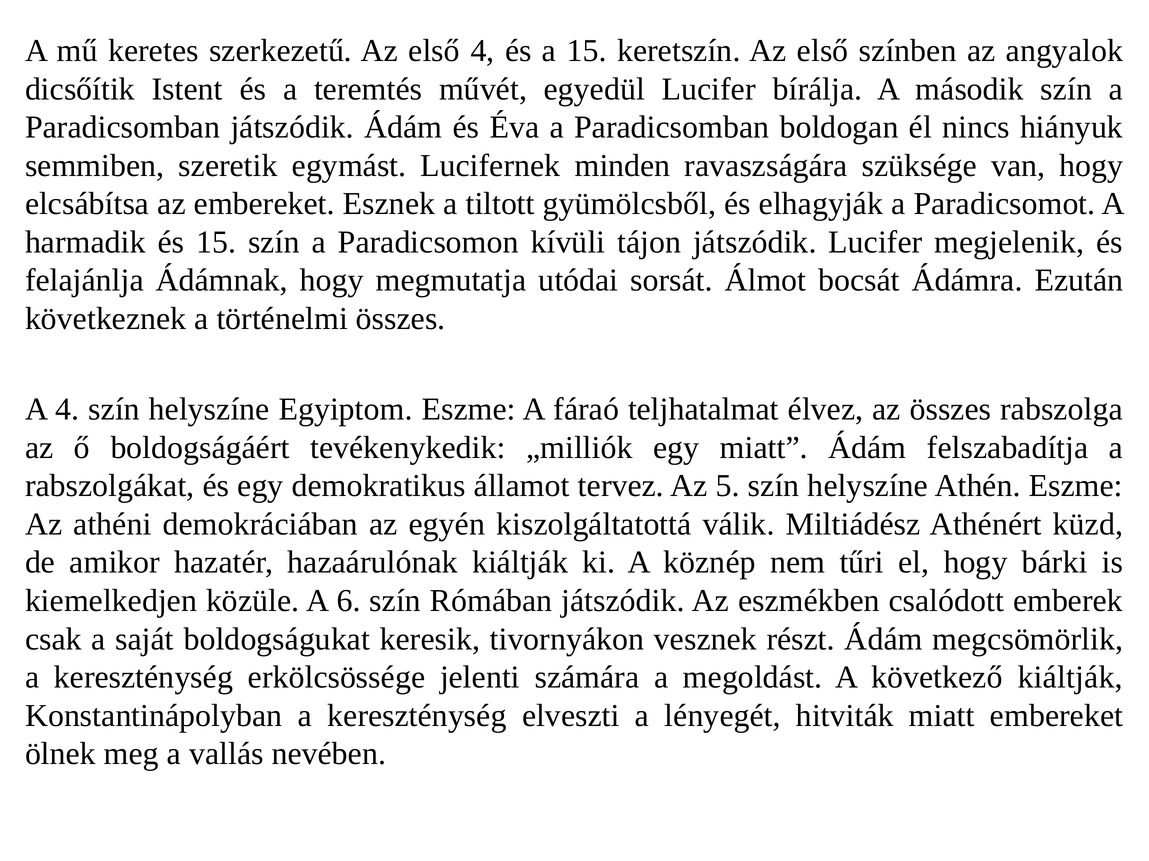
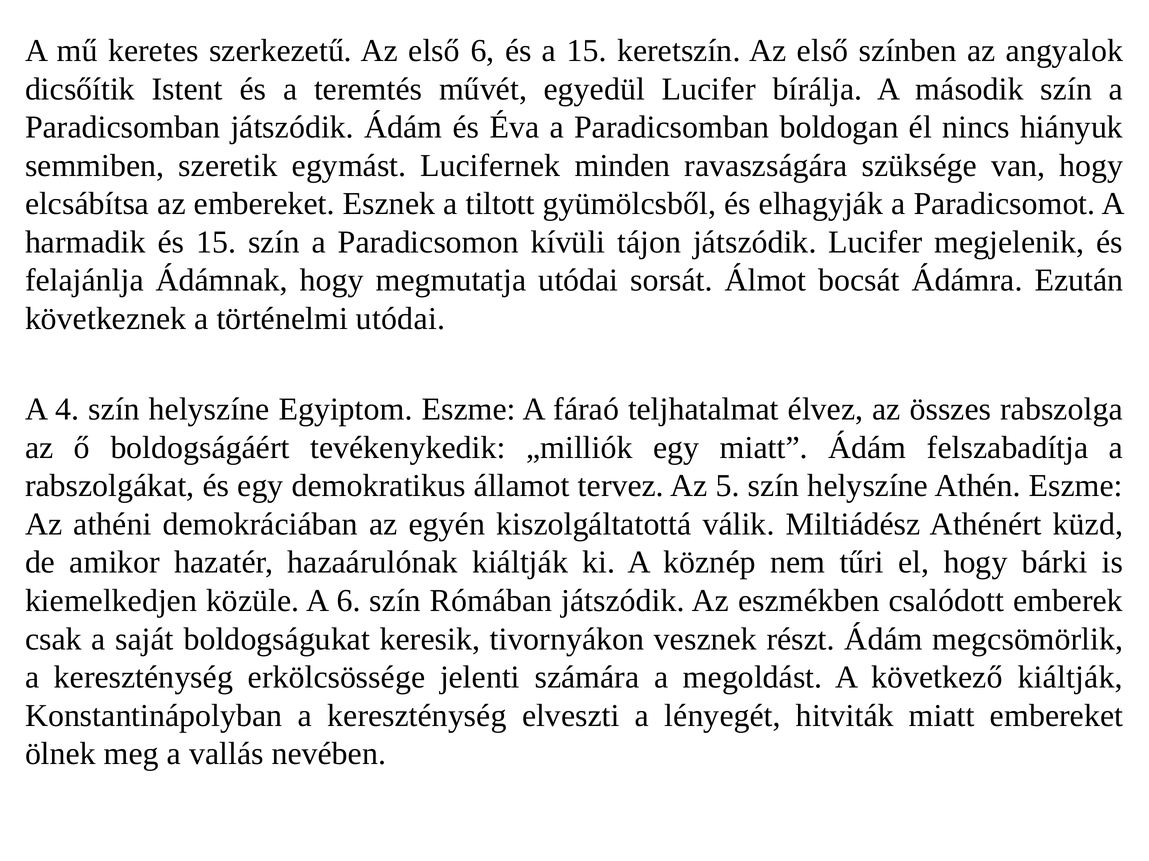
első 4: 4 -> 6
történelmi összes: összes -> utódai
